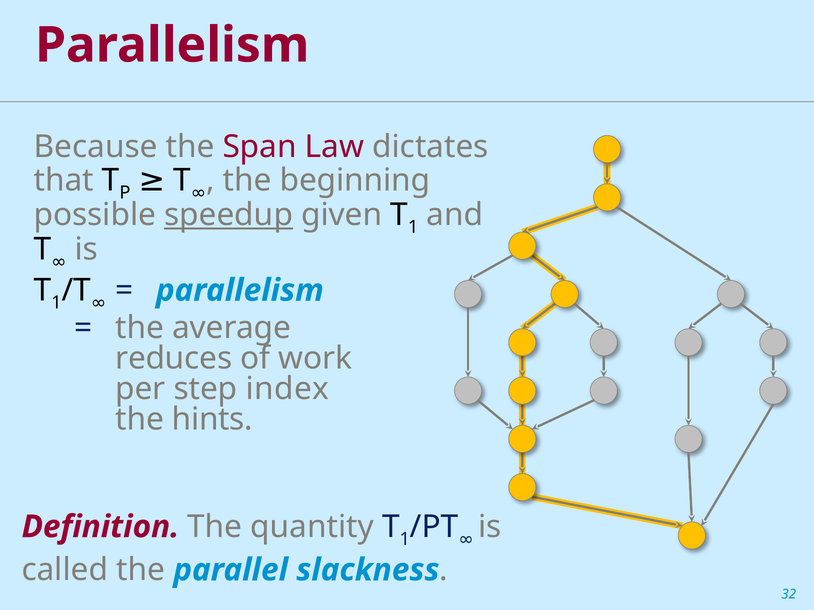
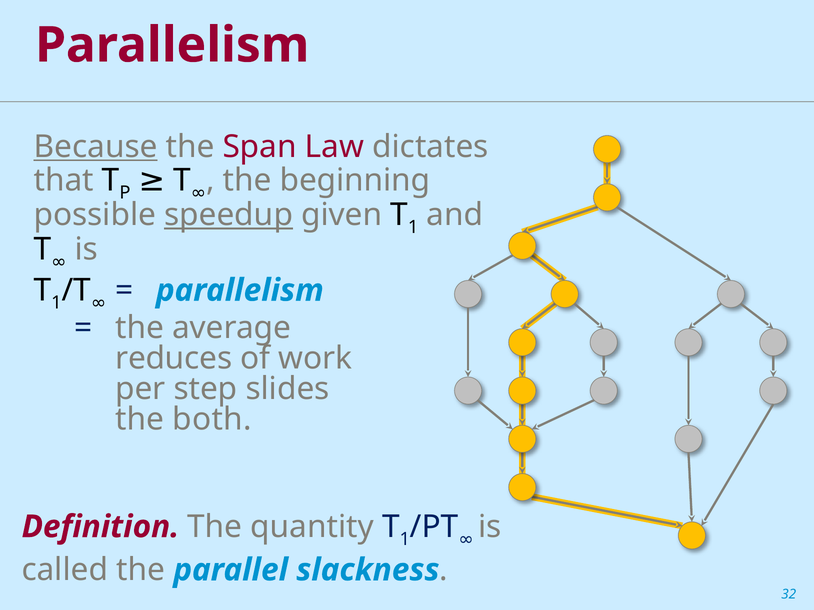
Because underline: none -> present
index: index -> slides
hints: hints -> both
